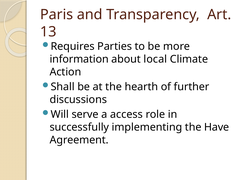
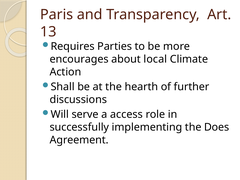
information: information -> encourages
Have: Have -> Does
